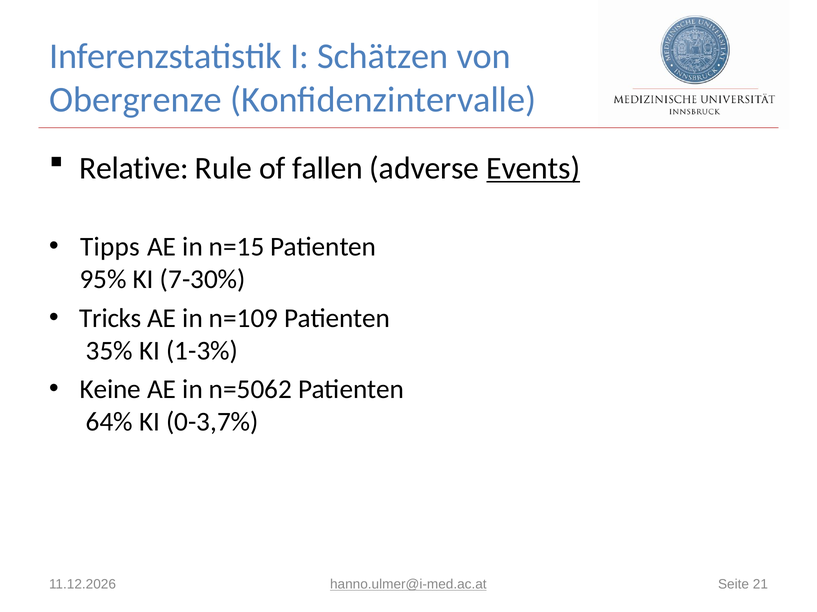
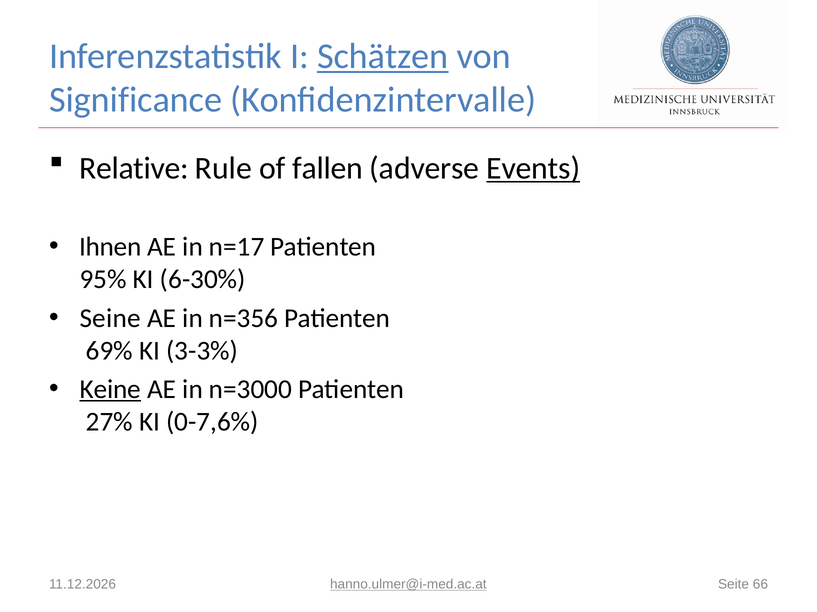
Schätzen underline: none -> present
Obergrenze: Obergrenze -> Significance
Tipps: Tipps -> Ihnen
n=15: n=15 -> n=17
7-30%: 7-30% -> 6-30%
Tricks: Tricks -> Seine
n=109: n=109 -> n=356
35%: 35% -> 69%
1-3%: 1-3% -> 3-3%
Keine underline: none -> present
n=5062: n=5062 -> n=3000
64%: 64% -> 27%
0-3,7%: 0-3,7% -> 0-7,6%
21: 21 -> 66
